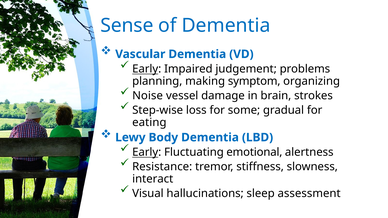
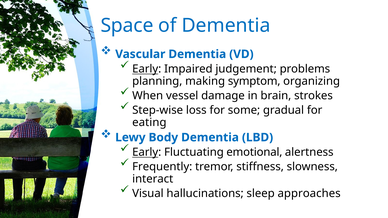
Sense: Sense -> Space
Noise: Noise -> When
Resistance: Resistance -> Frequently
assessment: assessment -> approaches
